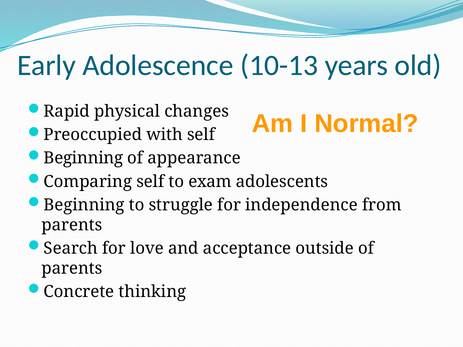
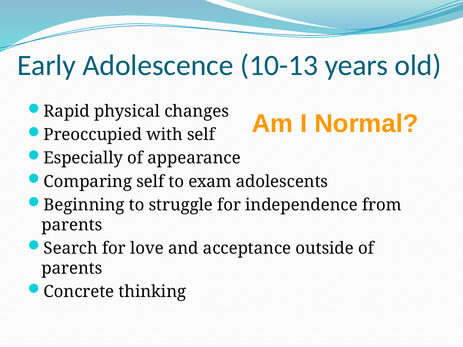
Beginning at (83, 158): Beginning -> Especially
